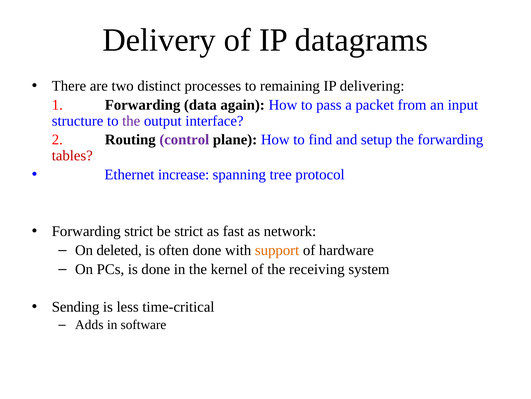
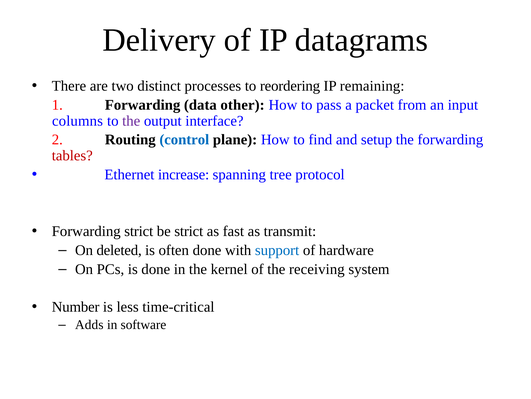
remaining: remaining -> reordering
delivering: delivering -> remaining
again: again -> other
structure: structure -> columns
control colour: purple -> blue
network: network -> transmit
support colour: orange -> blue
Sending: Sending -> Number
